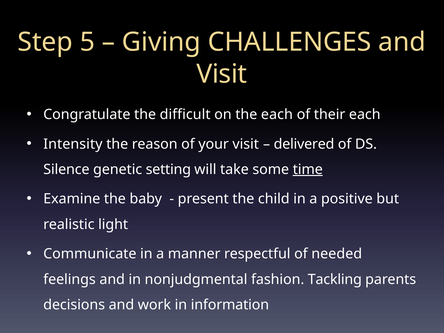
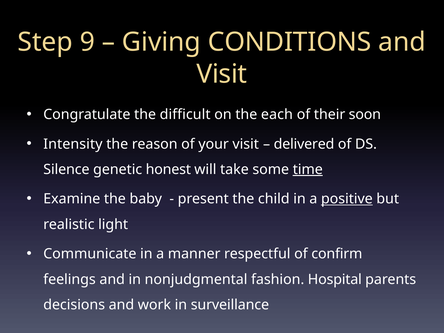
5: 5 -> 9
CHALLENGES: CHALLENGES -> CONDITIONS
their each: each -> soon
setting: setting -> honest
positive underline: none -> present
needed: needed -> confirm
Tackling: Tackling -> Hospital
information: information -> surveillance
